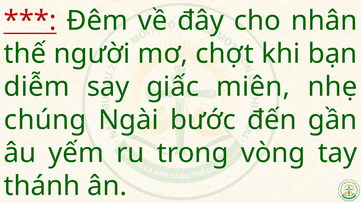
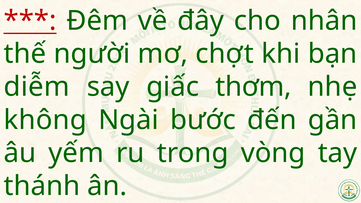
miên: miên -> thơm
chúng: chúng -> không
